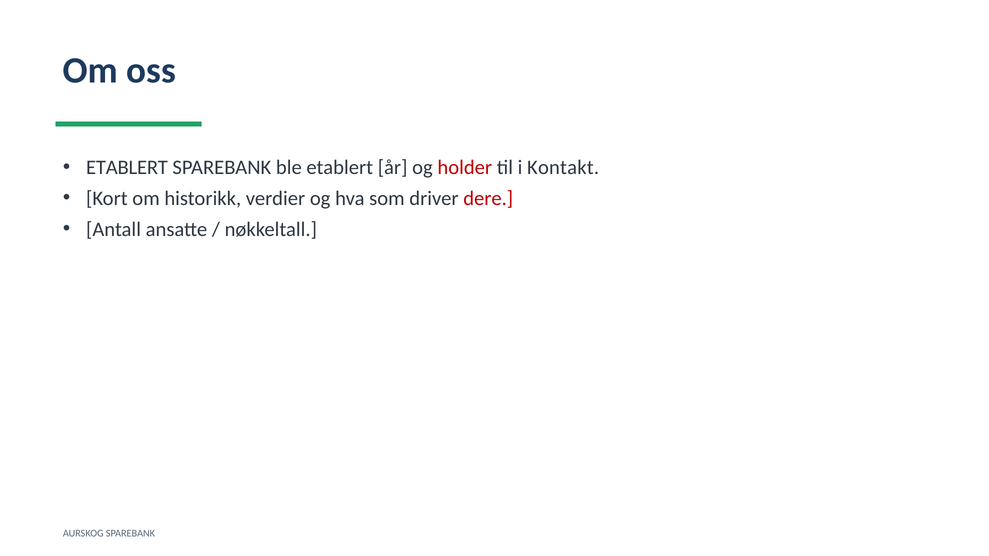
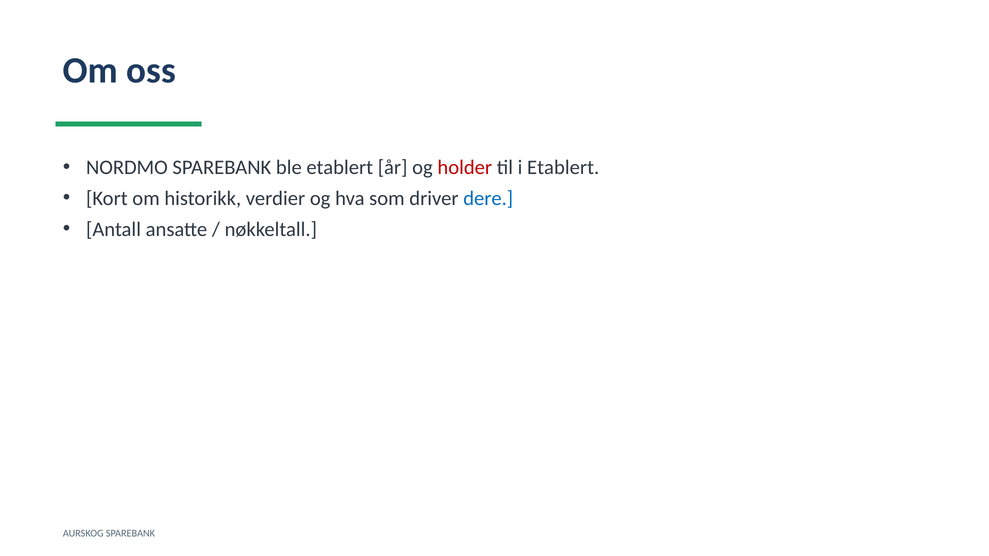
ETABLERT at (127, 168): ETABLERT -> NORDMO
i Kontakt: Kontakt -> Etablert
dere colour: red -> blue
